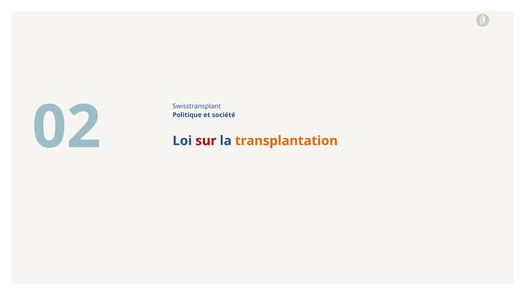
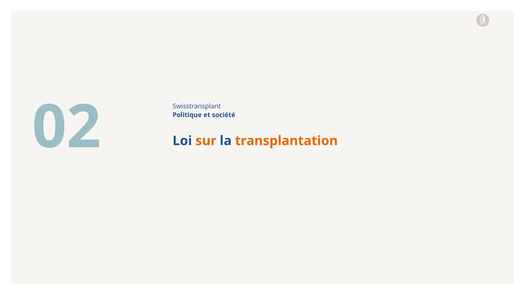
sur colour: red -> orange
